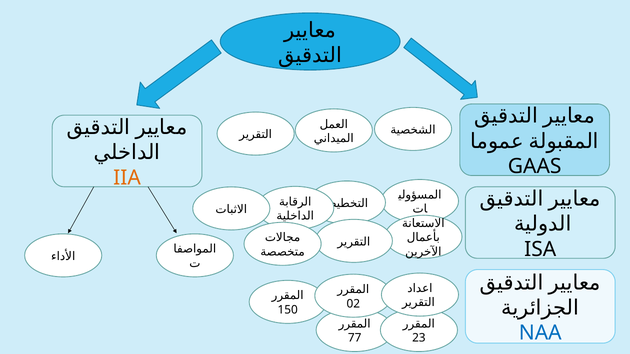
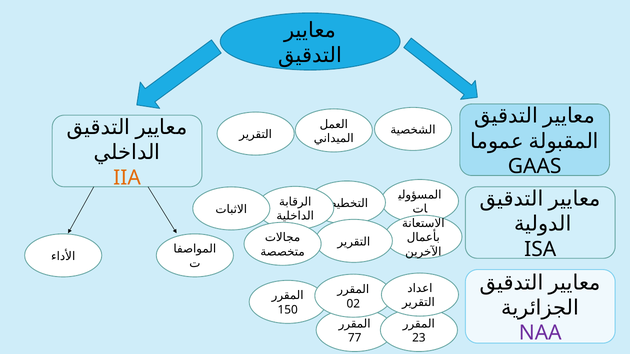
NAA colour: blue -> purple
